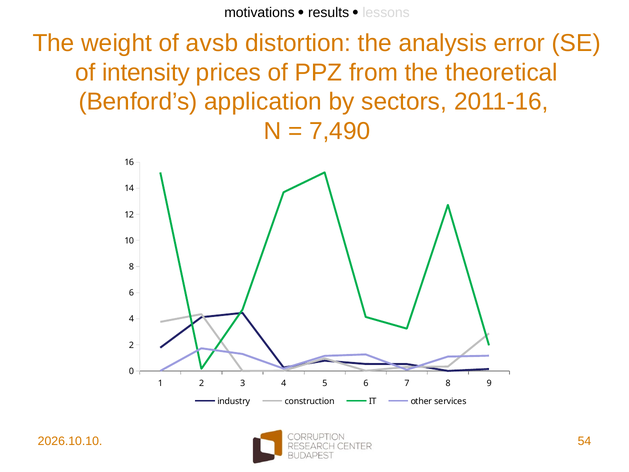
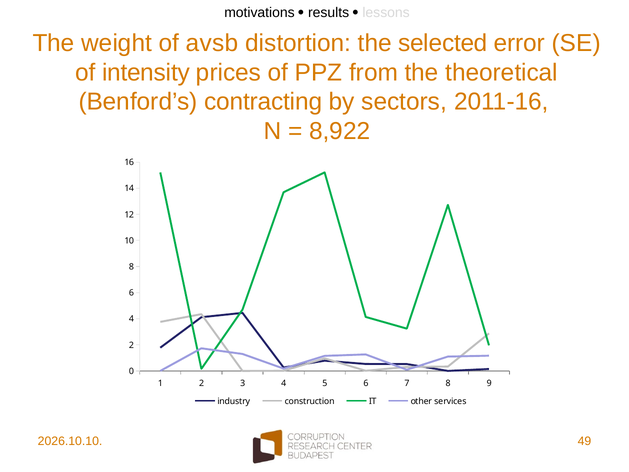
analysis: analysis -> selected
application: application -> contracting
7,490: 7,490 -> 8,922
54: 54 -> 49
